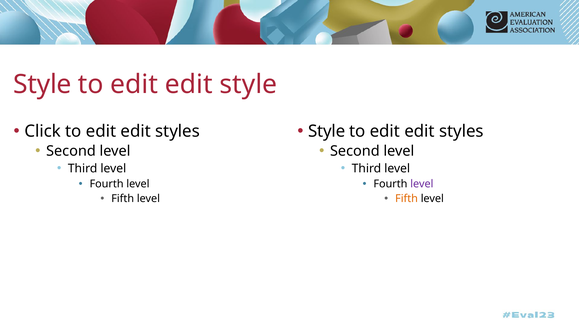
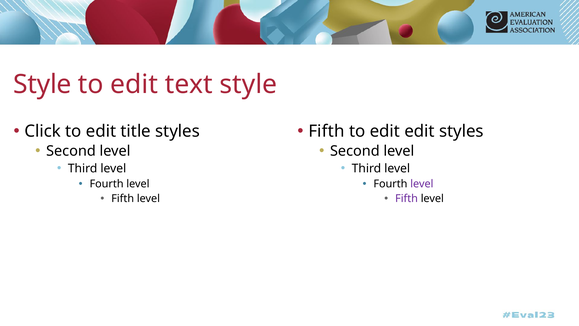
edit at (189, 84): edit -> text
Click to edit edit: edit -> title
Style at (327, 131): Style -> Fifth
Fifth at (407, 198) colour: orange -> purple
